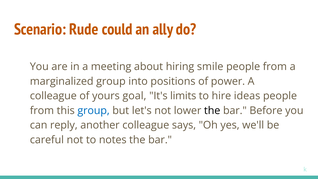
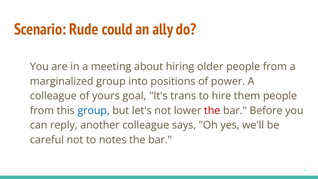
smile: smile -> older
limits: limits -> trans
ideas: ideas -> them
the at (212, 110) colour: black -> red
